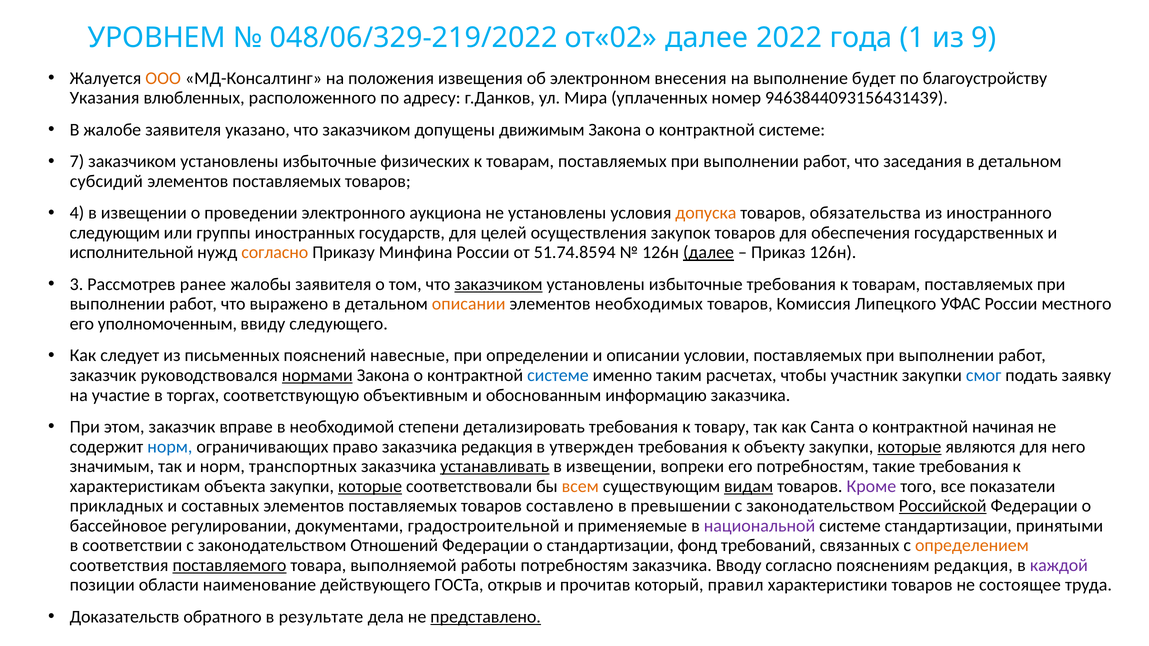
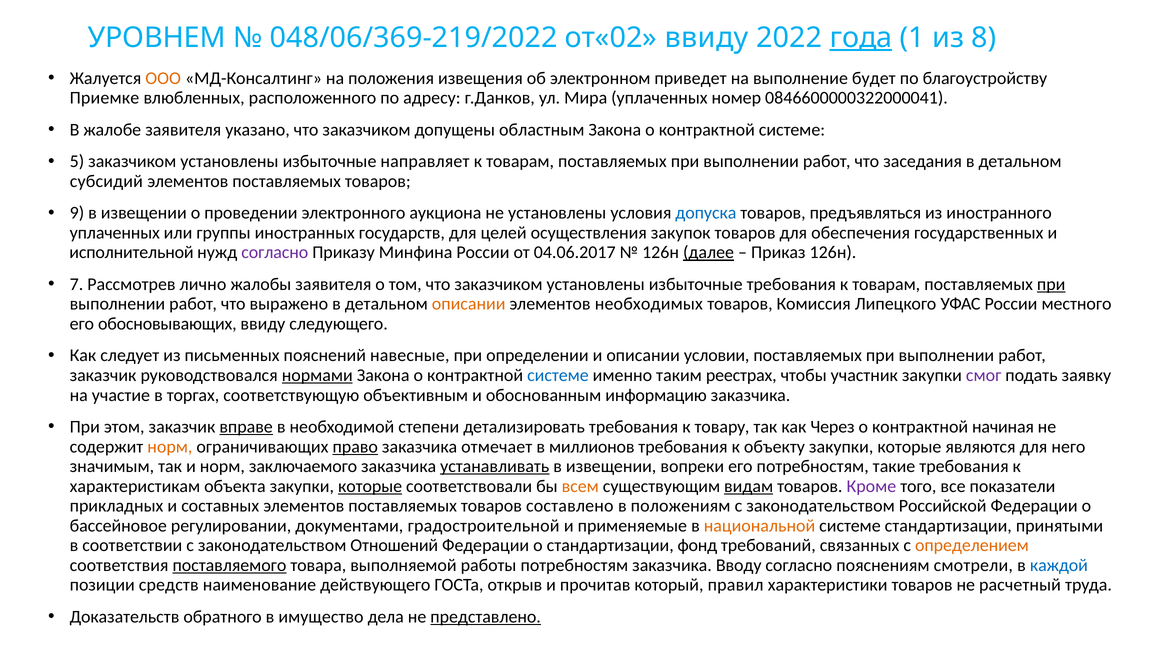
048/06/329-219/2022: 048/06/329-219/2022 -> 048/06/369-219/2022
от«02 далее: далее -> ввиду
года underline: none -> present
9: 9 -> 8
внесения: внесения -> приведет
Указания: Указания -> Приемке
9463844093156431439: 9463844093156431439 -> 0846600000322000041
движимым: движимым -> областным
7: 7 -> 5
физических: физических -> направляет
4: 4 -> 9
допуска colour: orange -> blue
обязательства: обязательства -> предъявляться
следующим at (115, 233): следующим -> уплаченных
согласно at (275, 253) colour: orange -> purple
51.74.8594: 51.74.8594 -> 04.06.2017
3: 3 -> 7
ранее: ранее -> лично
заказчиком at (498, 284) underline: present -> none
при at (1051, 284) underline: none -> present
уполномоченным: уполномоченным -> обосновывающих
расчетах: расчетах -> реестрах
смог colour: blue -> purple
вправе underline: none -> present
Санта: Санта -> Через
норм at (170, 447) colour: blue -> orange
право underline: none -> present
заказчика редакция: редакция -> отмечает
утвержден: утвержден -> миллионов
которые at (909, 447) underline: present -> none
транспортных: транспортных -> заключаемого
превышении: превышении -> положениям
Российской underline: present -> none
национальной colour: purple -> orange
пояснениям редакция: редакция -> смотрели
каждой colour: purple -> blue
области: области -> средств
состоящее: состоящее -> расчетный
результате: результате -> имущество
